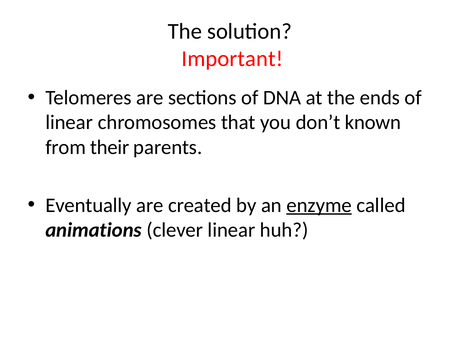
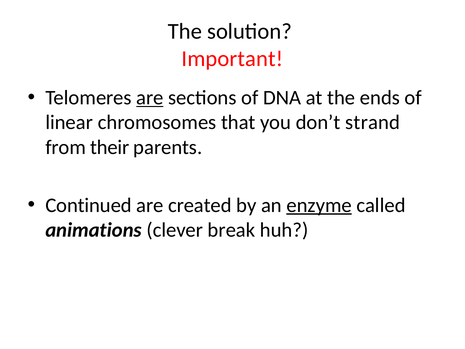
are at (150, 98) underline: none -> present
known: known -> strand
Eventually: Eventually -> Continued
clever linear: linear -> break
